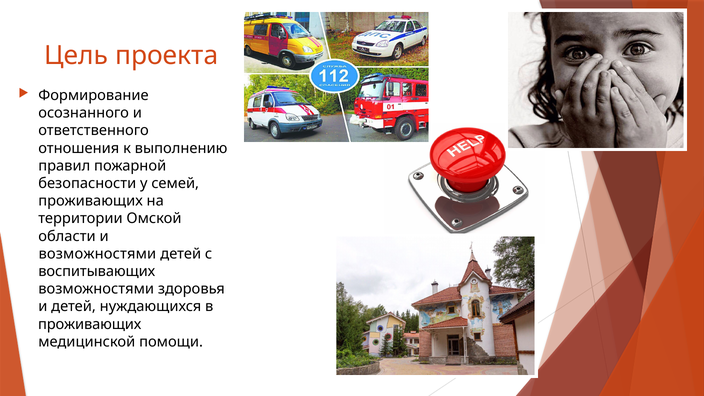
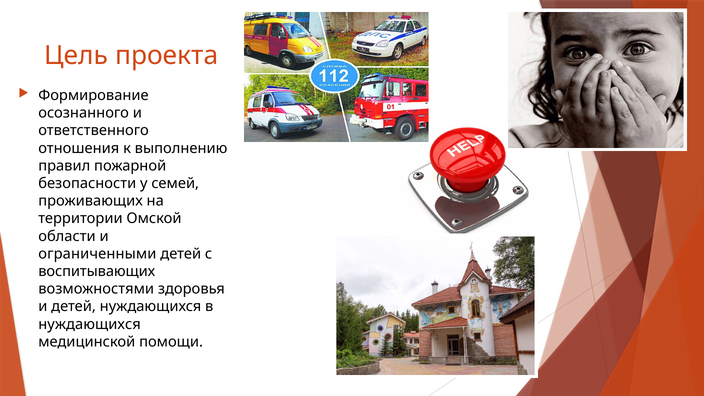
возможностями at (97, 254): возможностями -> ограниченными
проживающих at (90, 324): проживающих -> нуждающихся
